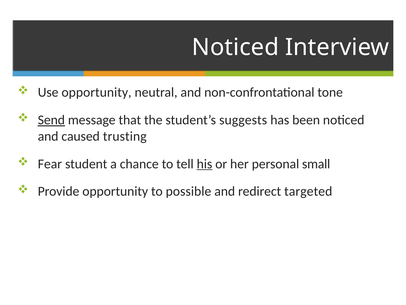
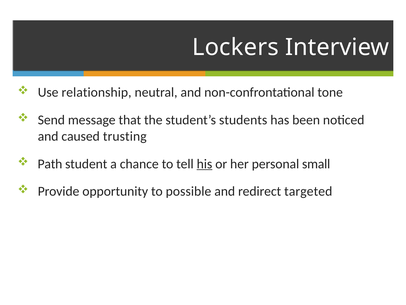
Noticed at (235, 47): Noticed -> Lockers
Use opportunity: opportunity -> relationship
Send underline: present -> none
suggests: suggests -> students
Fear: Fear -> Path
